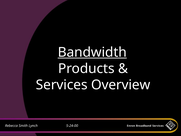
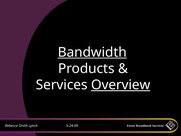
Overview underline: none -> present
